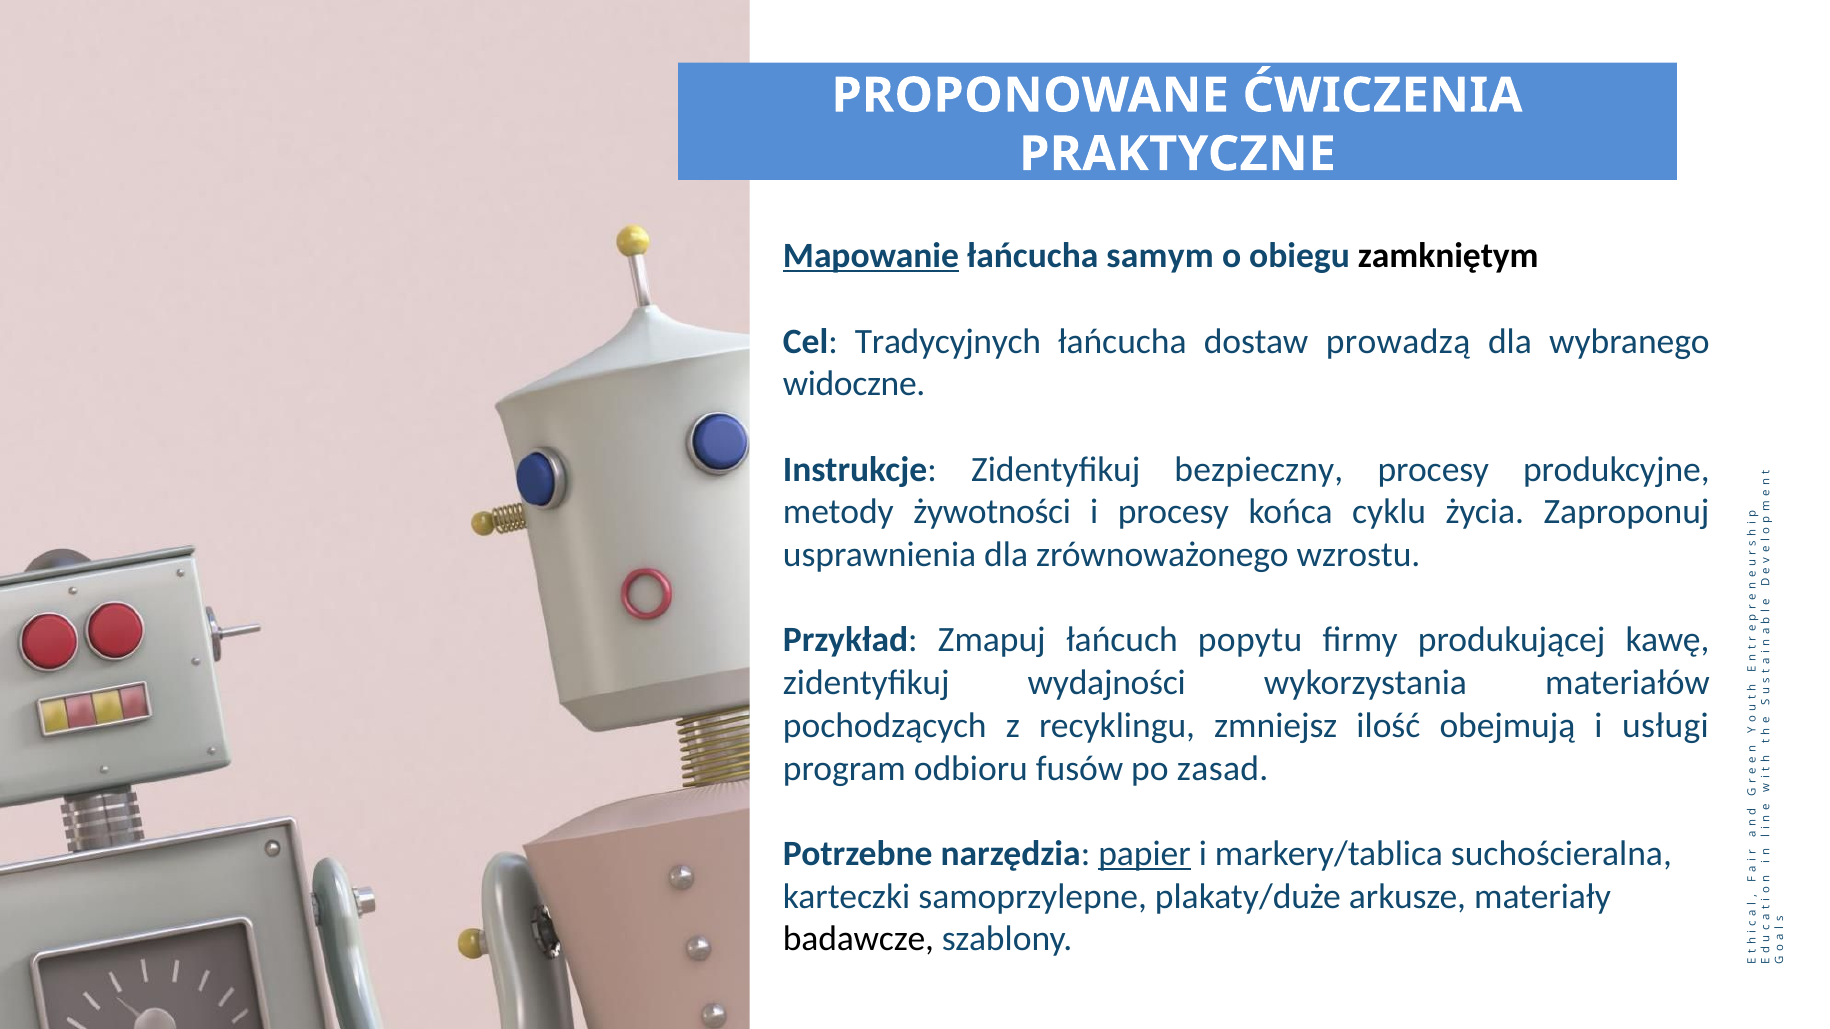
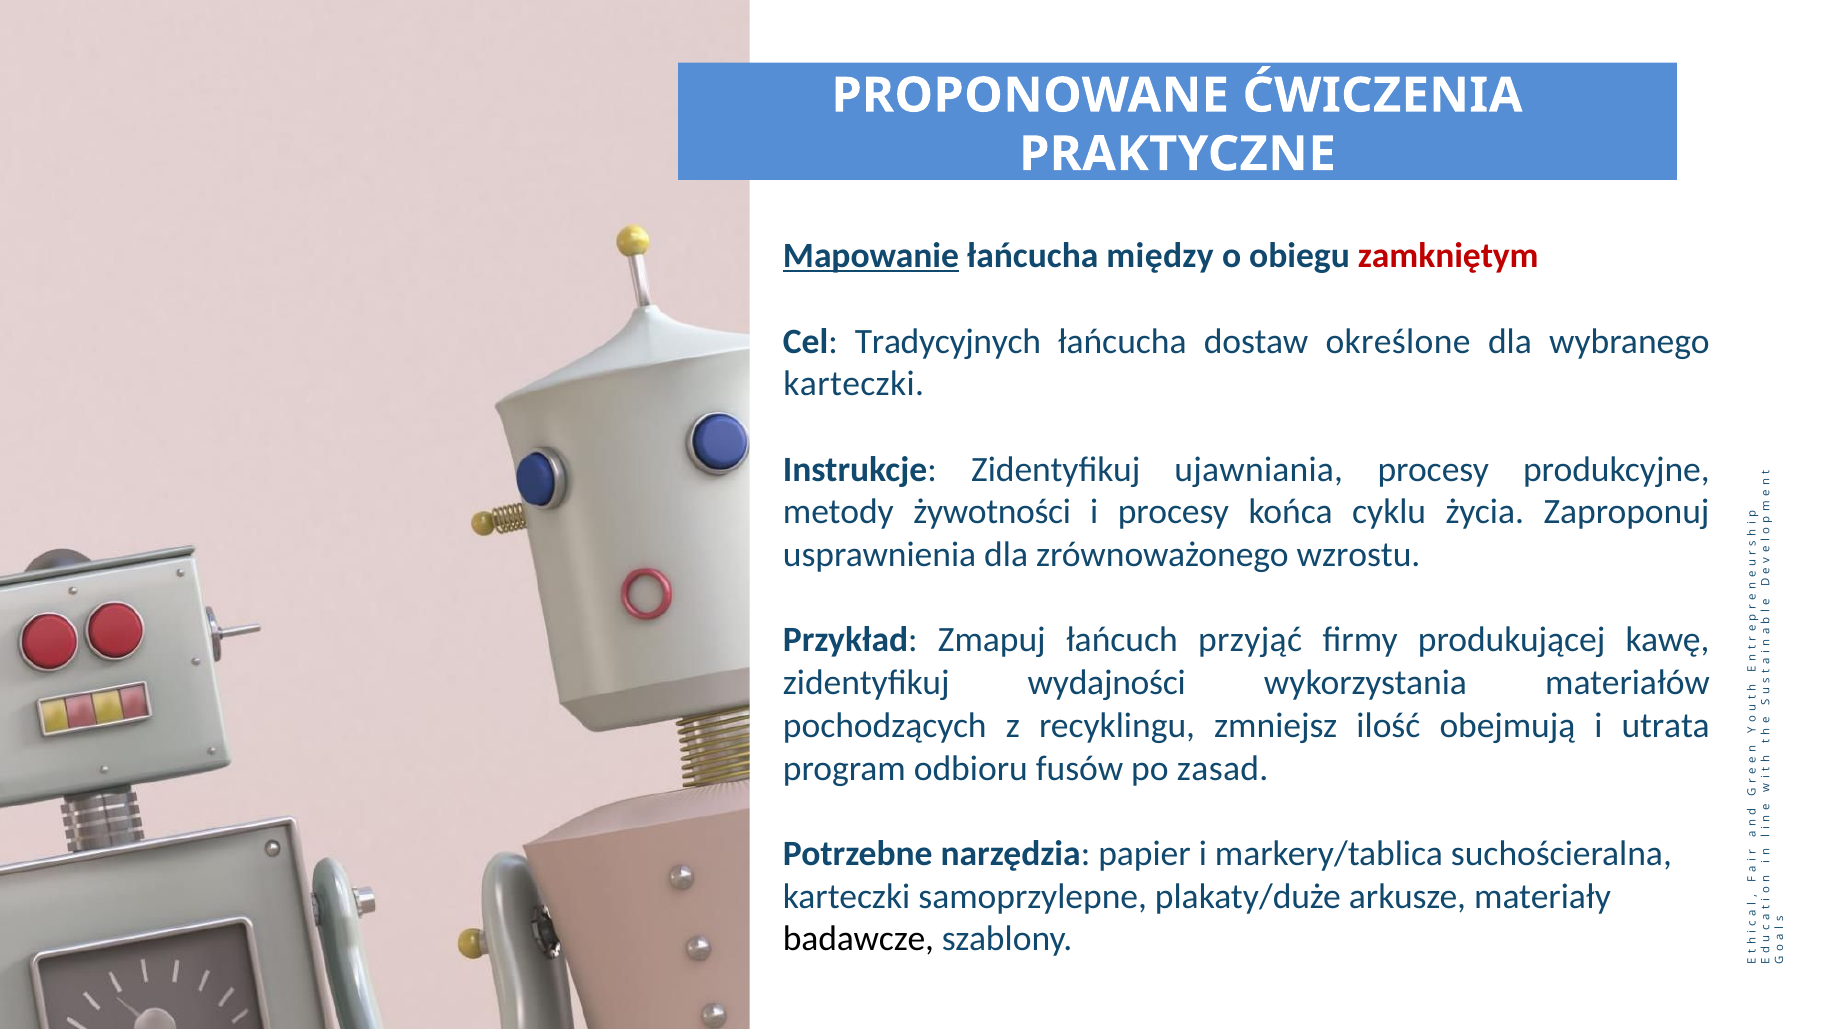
samym: samym -> między
zamkniętym colour: black -> red
prowadzą: prowadzą -> określone
widoczne at (854, 384): widoczne -> karteczki
bezpieczny: bezpieczny -> ujawniania
popytu: popytu -> przyjąć
usługi: usługi -> utrata
papier underline: present -> none
